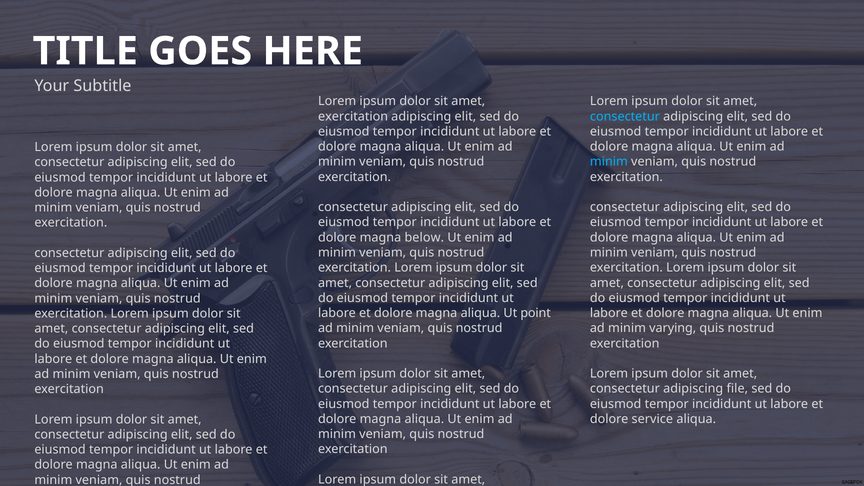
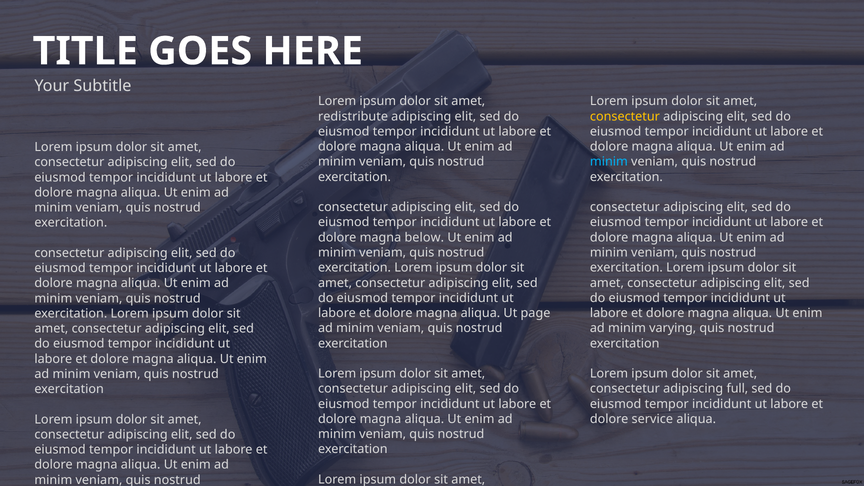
exercitation at (353, 116): exercitation -> redistribute
consectetur at (625, 116) colour: light blue -> yellow
point: point -> page
file: file -> full
